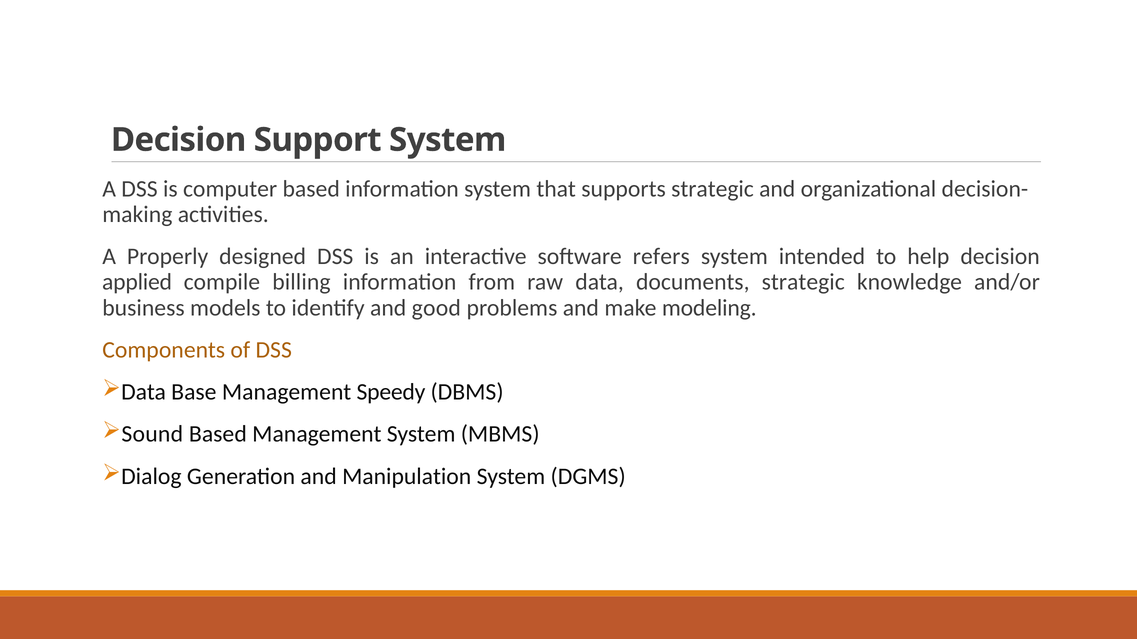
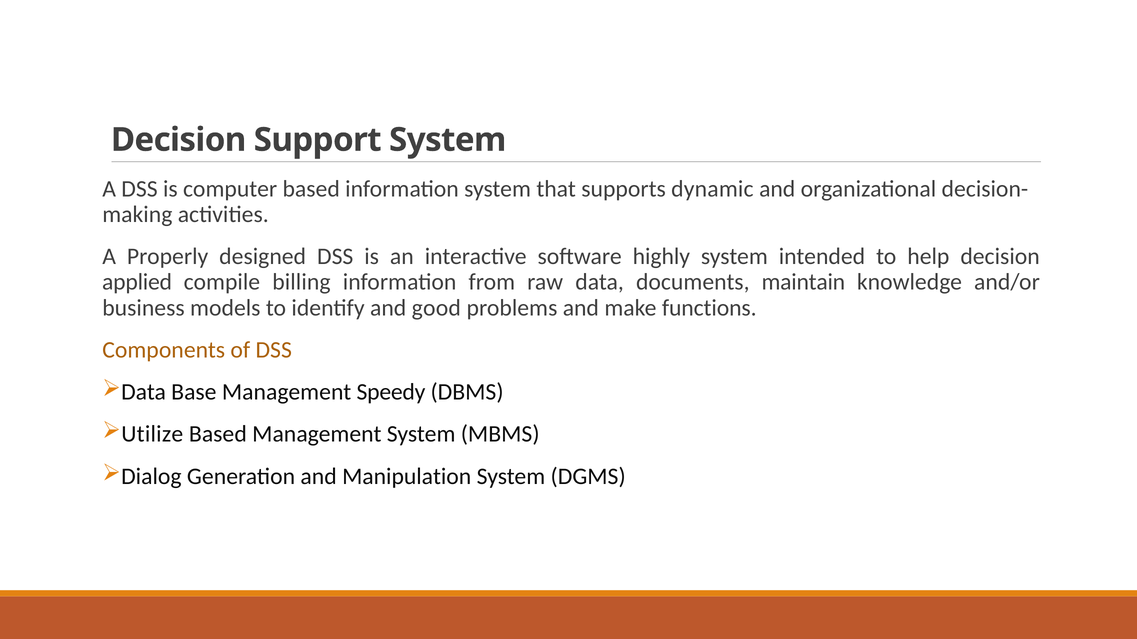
supports strategic: strategic -> dynamic
refers: refers -> highly
documents strategic: strategic -> maintain
modeling: modeling -> functions
Sound: Sound -> Utilize
